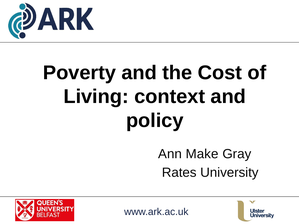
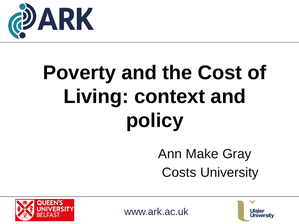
Rates: Rates -> Costs
